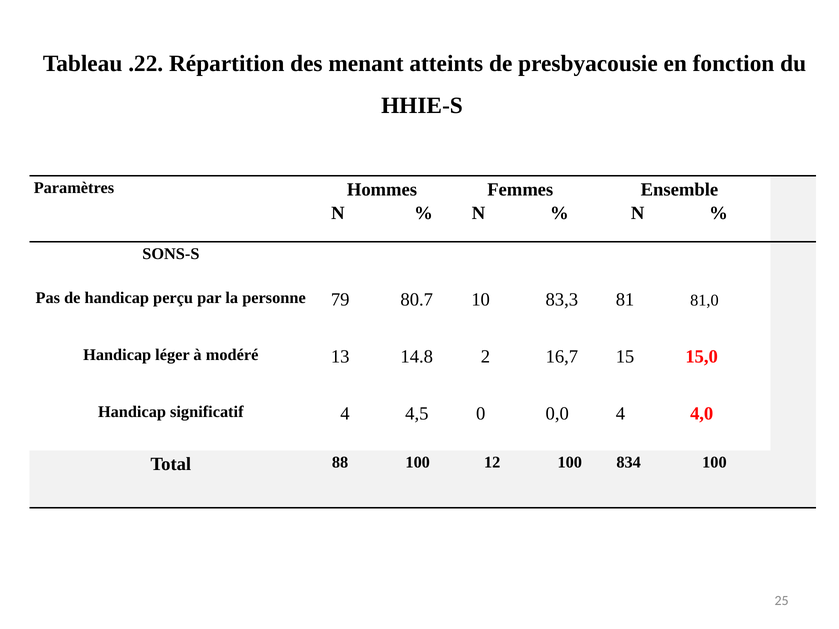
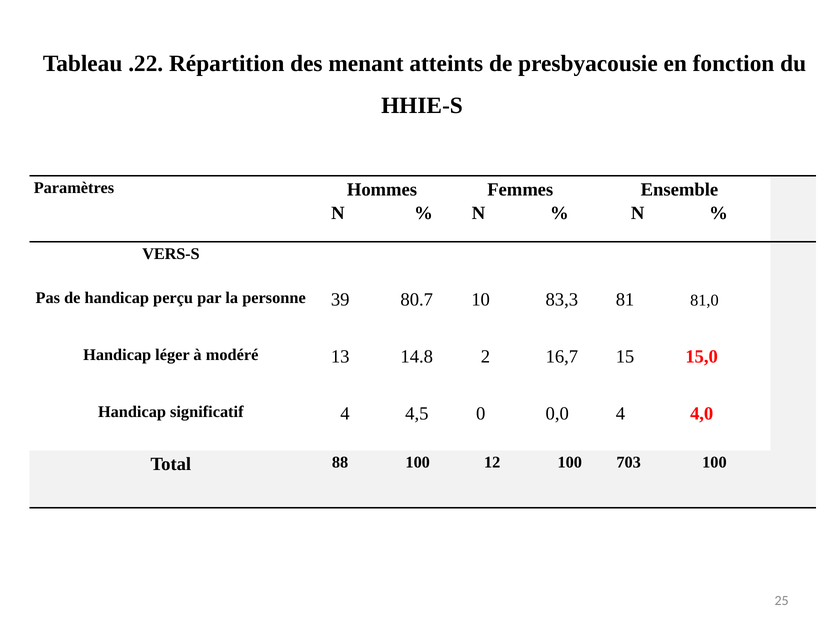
SONS-S: SONS-S -> VERS-S
79: 79 -> 39
834: 834 -> 703
